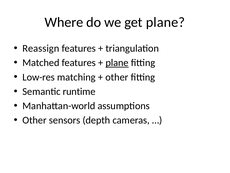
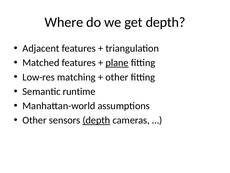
get plane: plane -> depth
Reassign: Reassign -> Adjacent
depth at (96, 120) underline: none -> present
